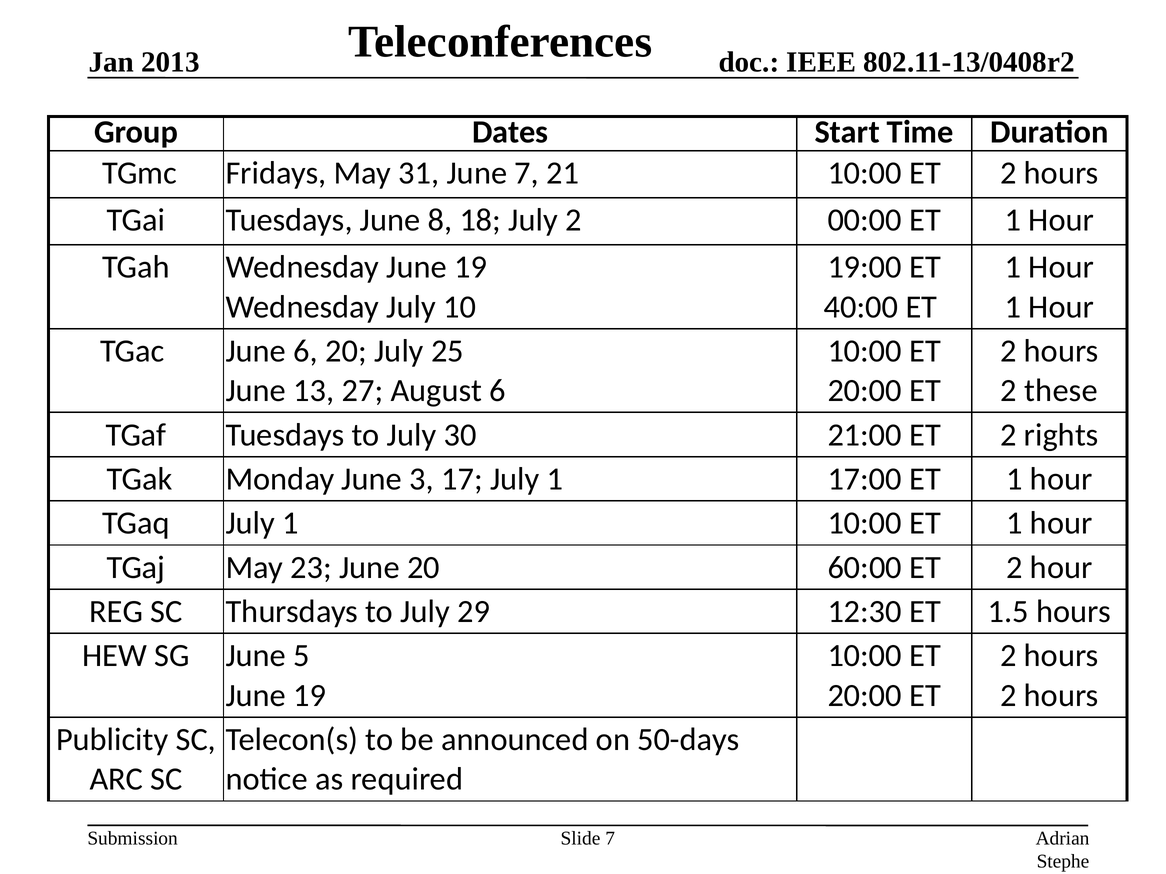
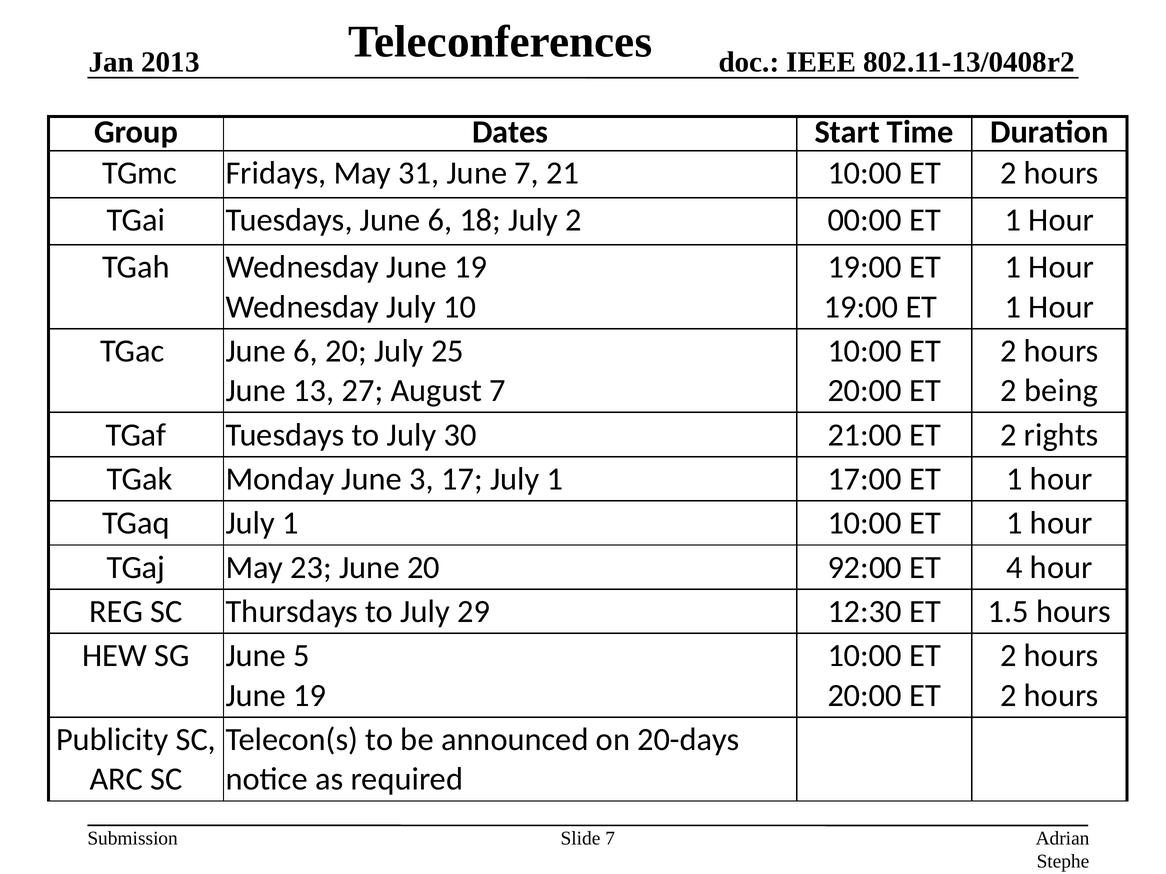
Tuesdays June 8: 8 -> 6
40:00 at (861, 307): 40:00 -> 19:00
August 6: 6 -> 7
these: these -> being
60:00: 60:00 -> 92:00
2 at (1014, 568): 2 -> 4
50-days: 50-days -> 20-days
